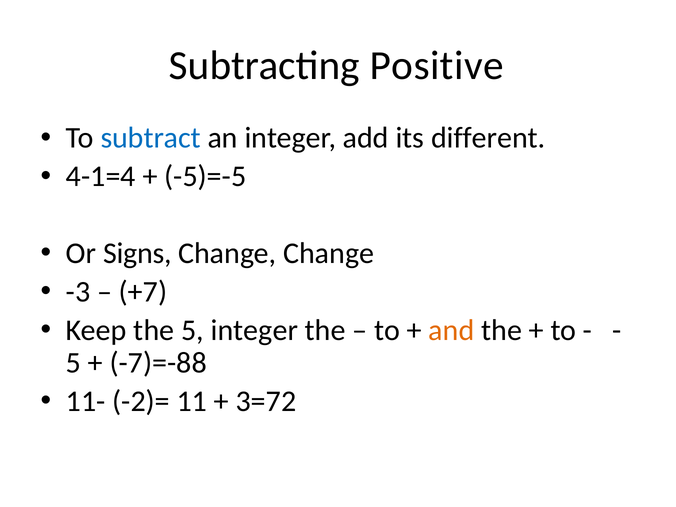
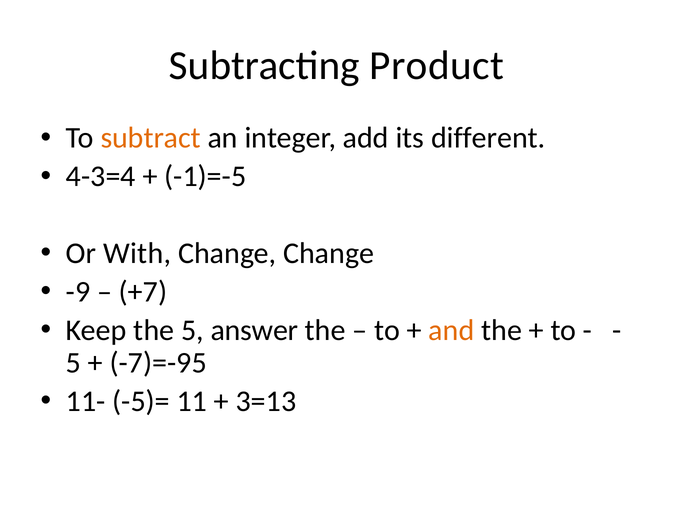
Positive: Positive -> Product
subtract colour: blue -> orange
4-1=4: 4-1=4 -> 4-3=4
-5)=-5: -5)=-5 -> -1)=-5
Signs: Signs -> With
-3: -3 -> -9
5 integer: integer -> answer
-7)=-88: -7)=-88 -> -7)=-95
-2)=: -2)= -> -5)=
3=72: 3=72 -> 3=13
